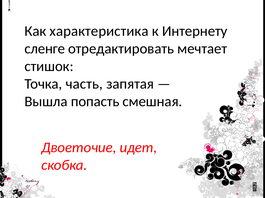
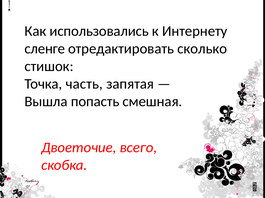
характеристика: характеристика -> использовались
мечтает: мечтает -> сколько
идет: идет -> всего
